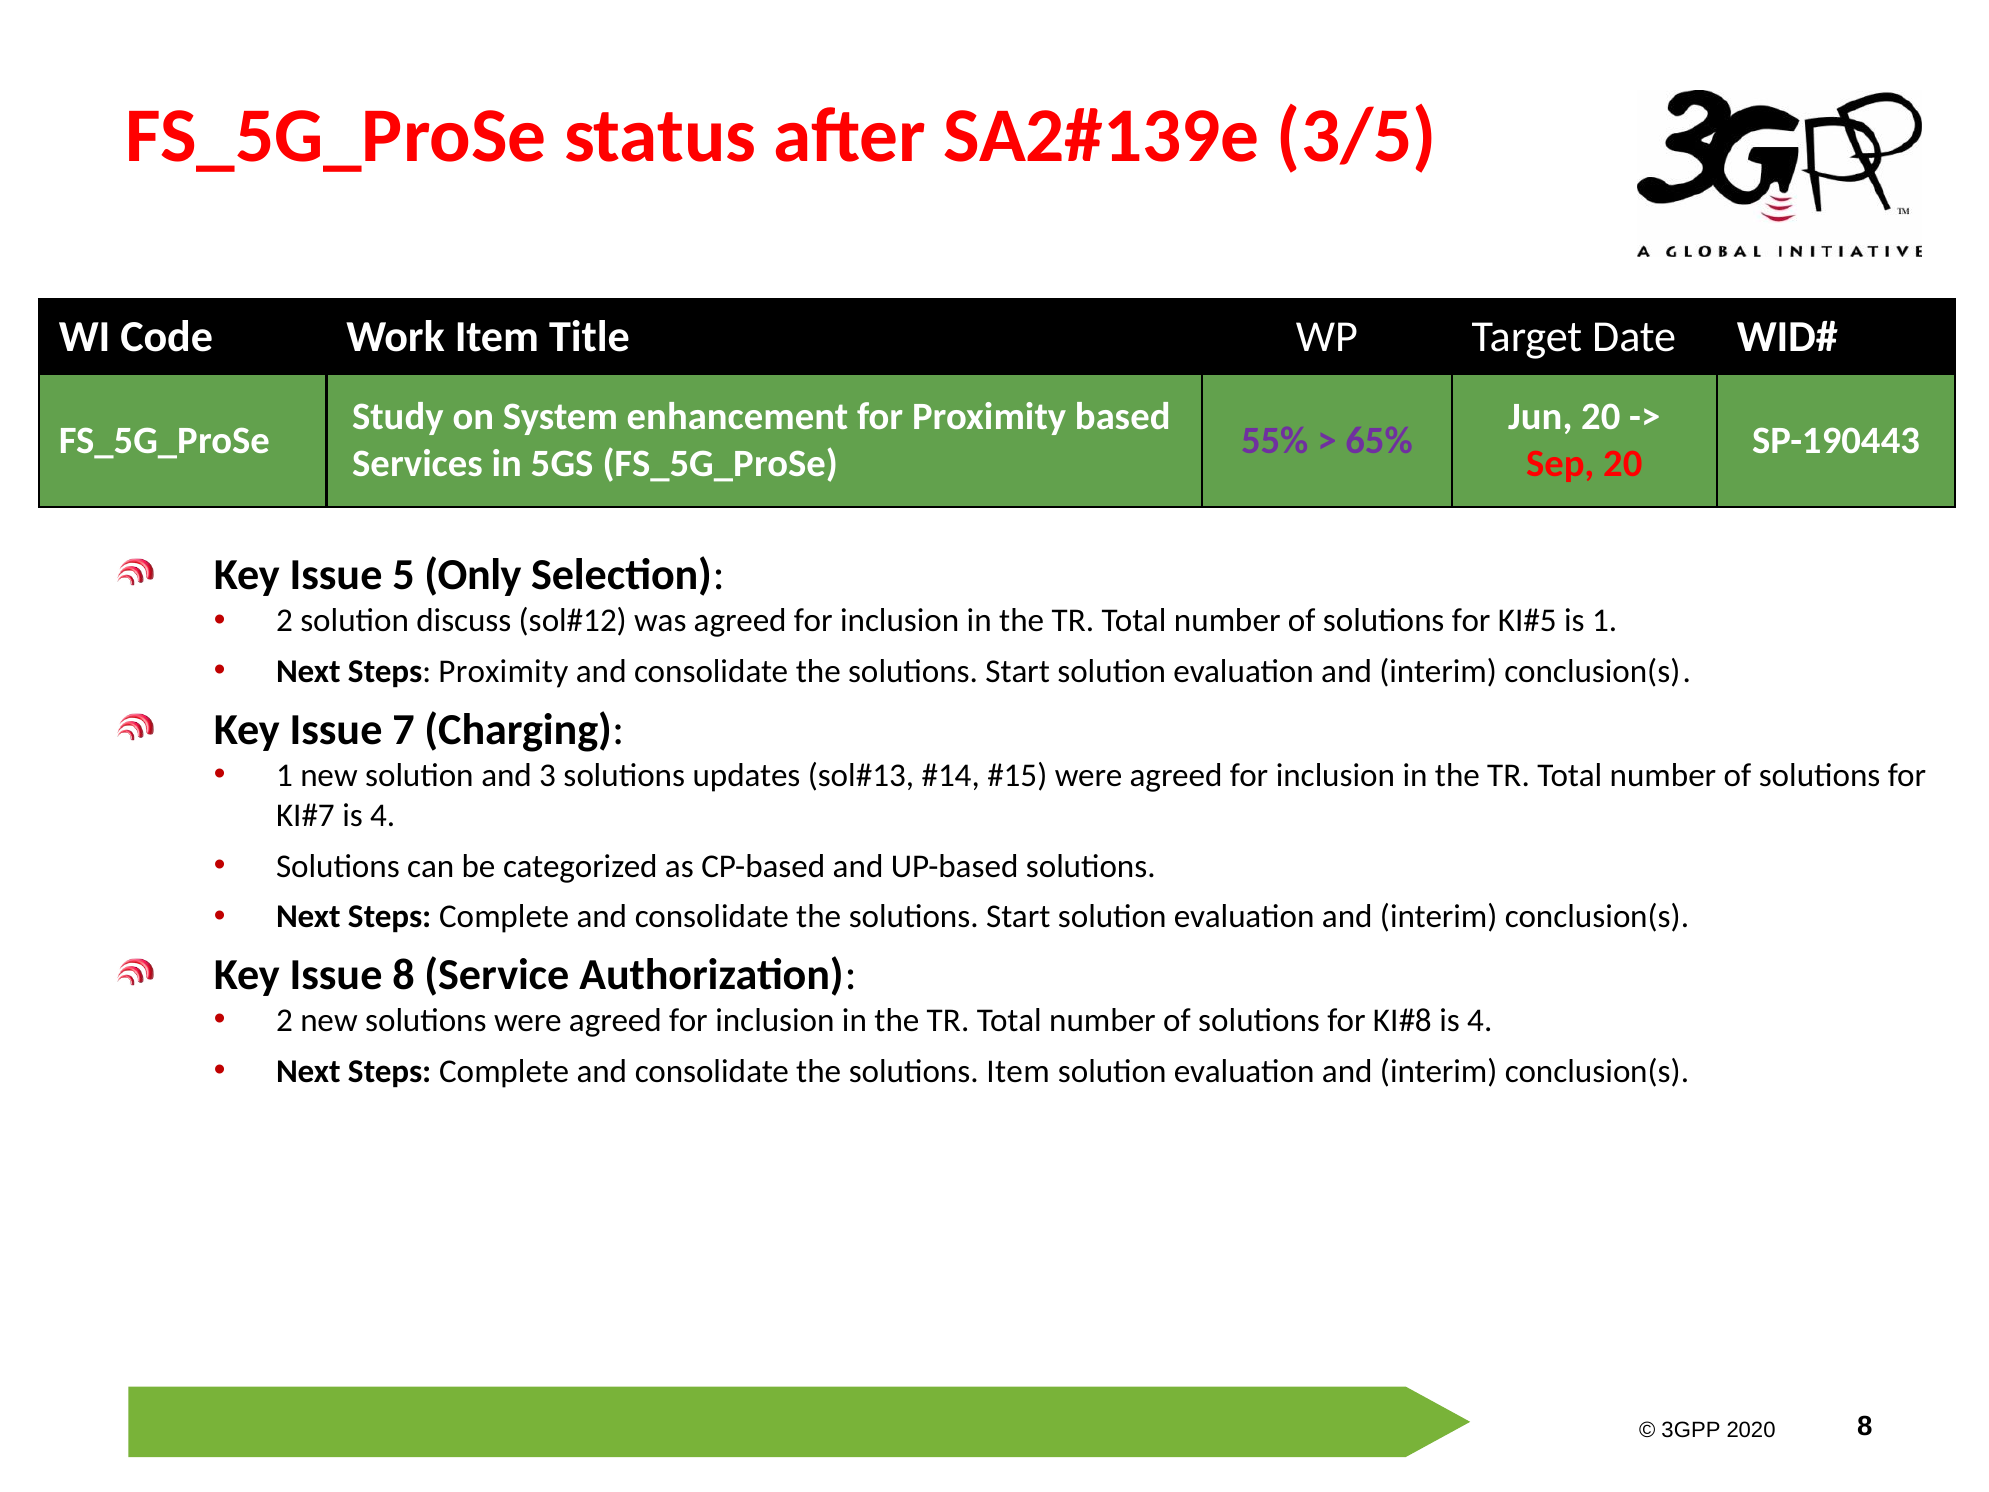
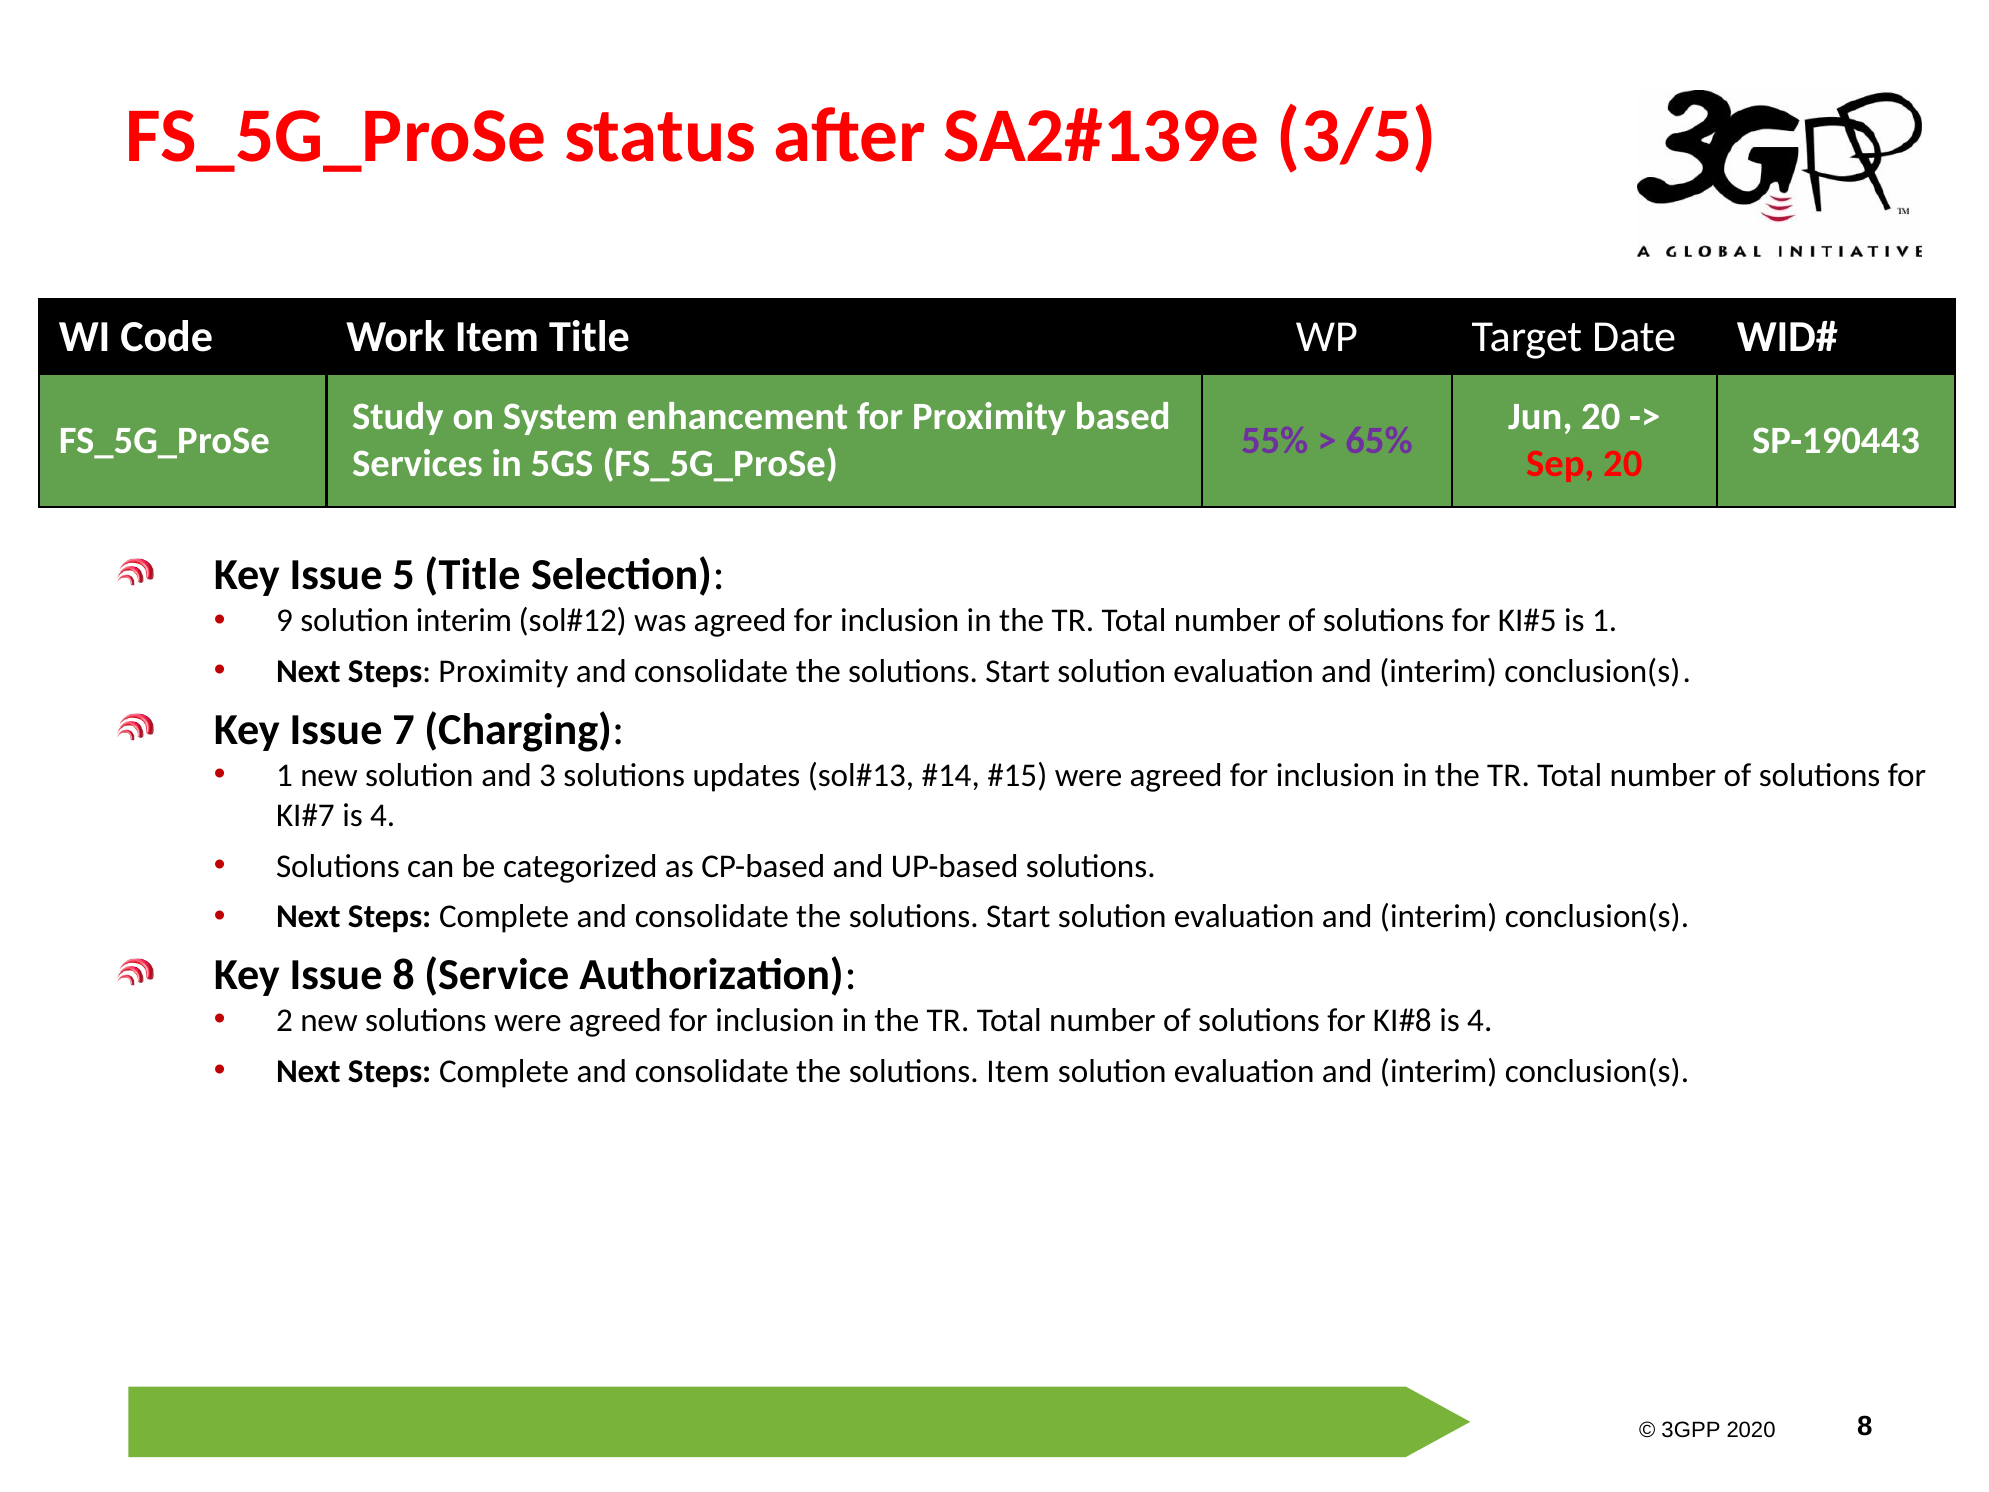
5 Only: Only -> Title
2 at (284, 621): 2 -> 9
solution discuss: discuss -> interim
